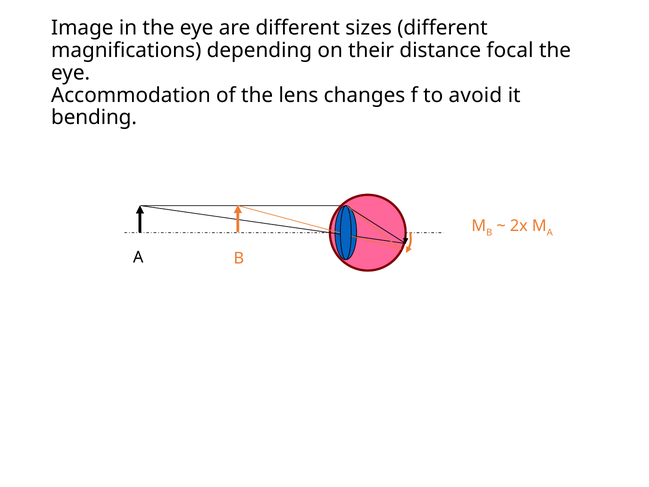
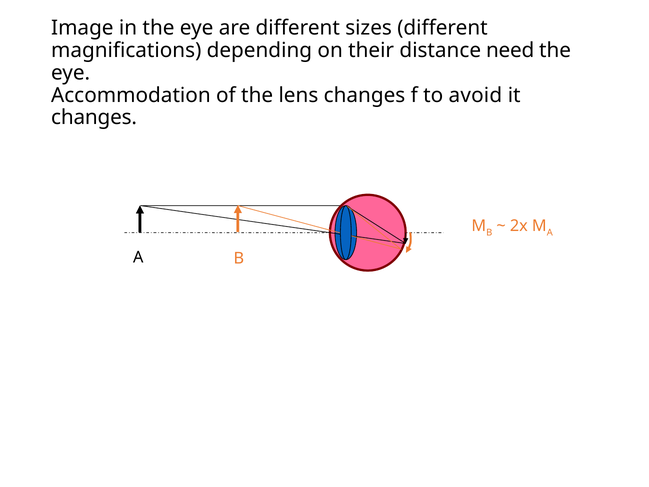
focal: focal -> need
bending at (94, 118): bending -> changes
